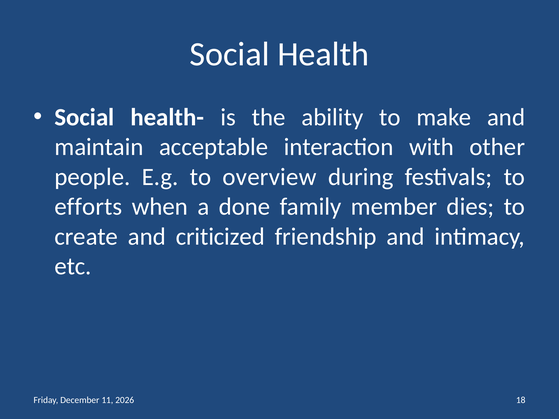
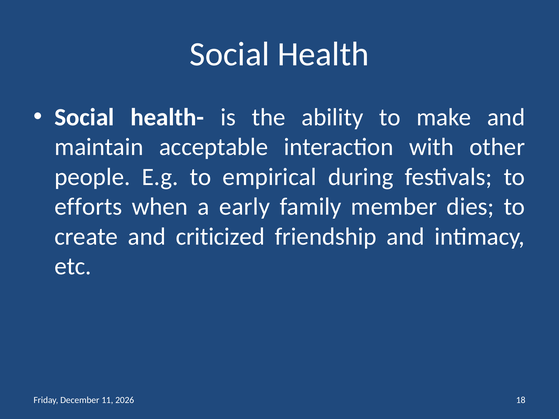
overview: overview -> empirical
done: done -> early
